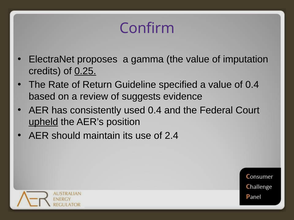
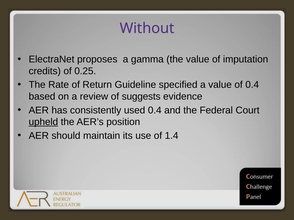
Confirm: Confirm -> Without
0.25 underline: present -> none
2.4: 2.4 -> 1.4
